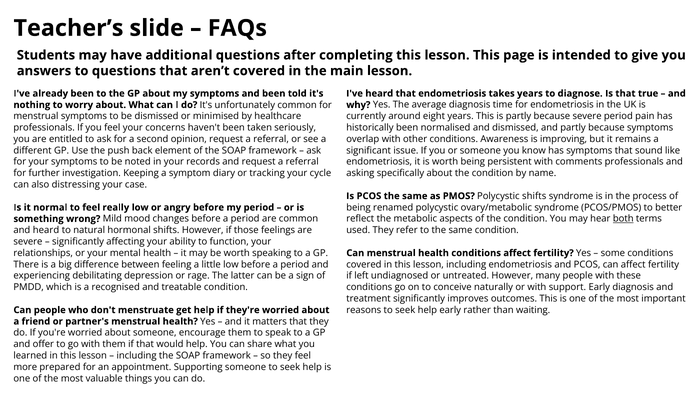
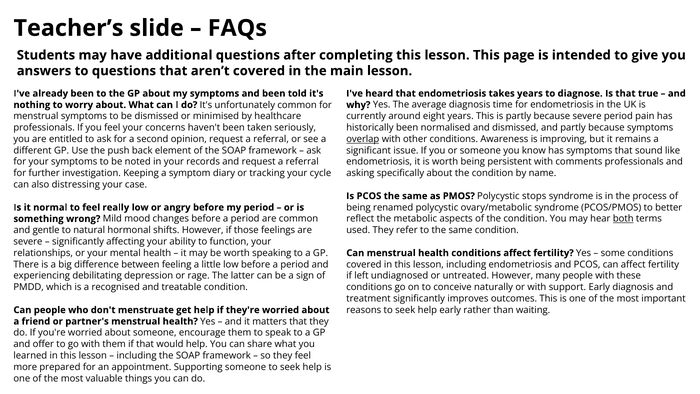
overlap underline: none -> present
Polycystic shifts: shifts -> stops
and heard: heard -> gentle
